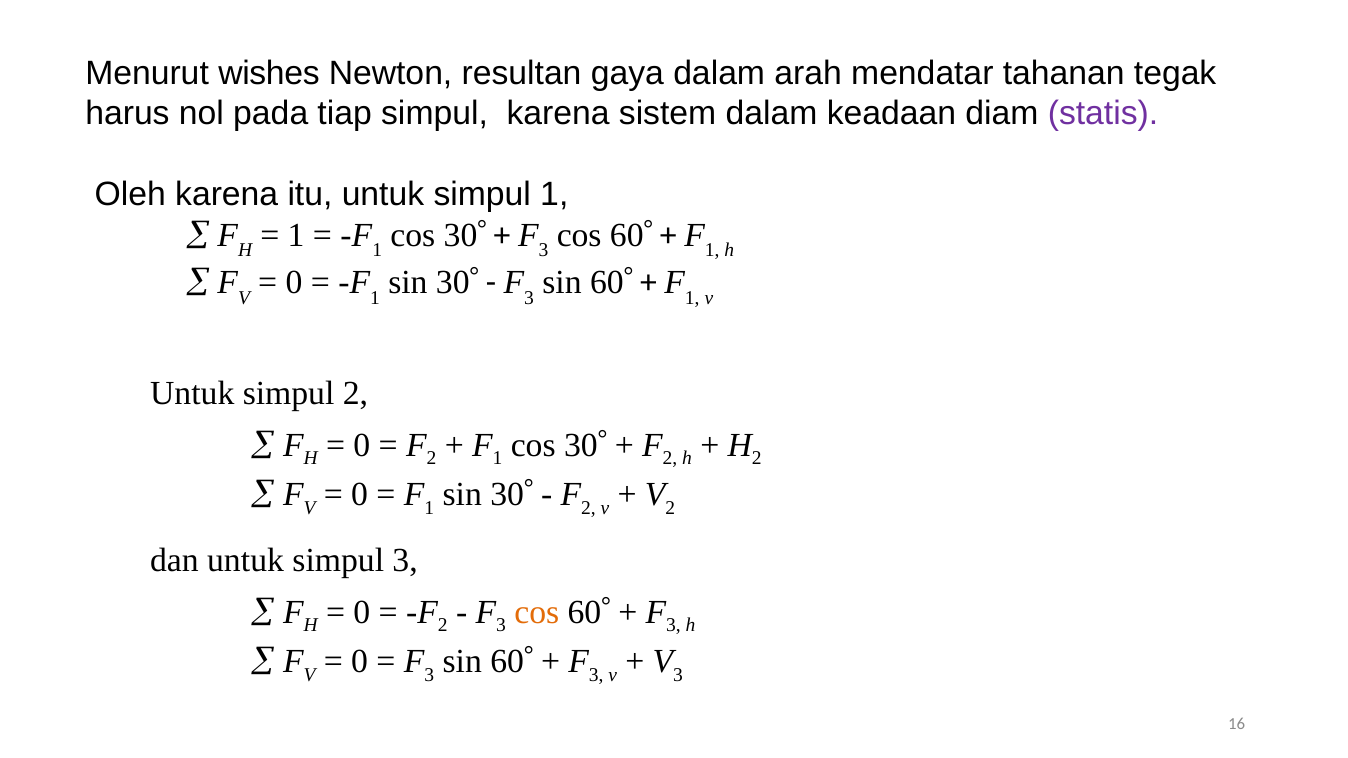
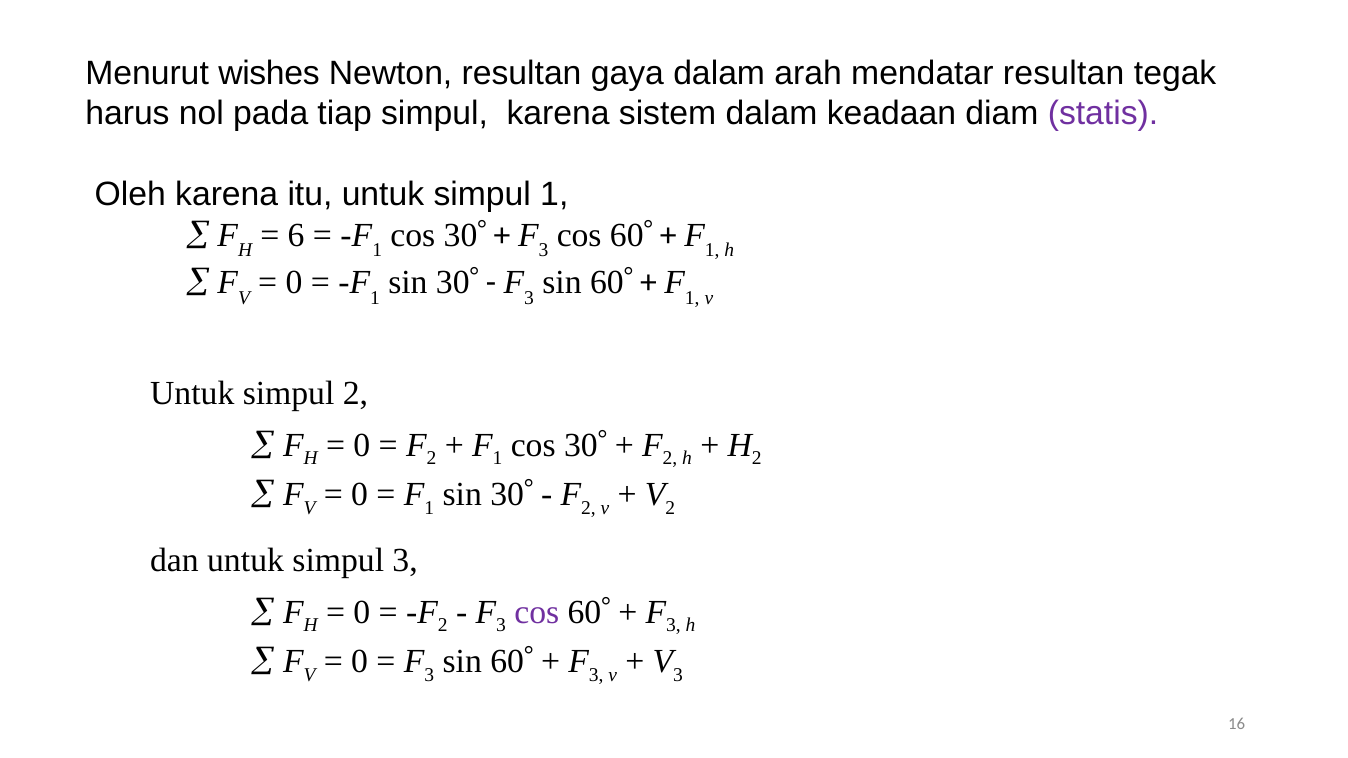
mendatar tahanan: tahanan -> resultan
1 at (296, 235): 1 -> 6
cos at (537, 612) colour: orange -> purple
